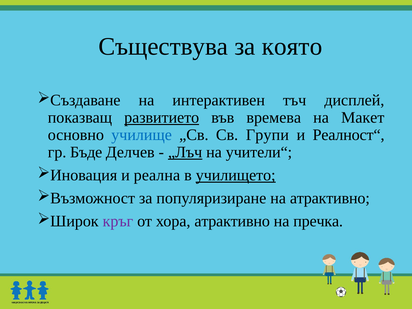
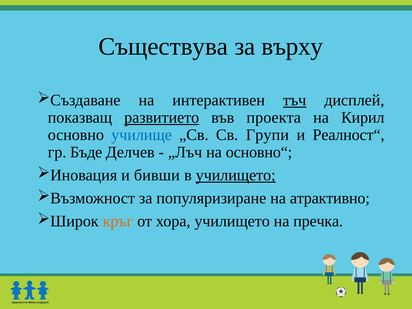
която: която -> върху
тъч underline: none -> present
времева: времева -> проекта
Макет: Макет -> Кирил
„Лъч underline: present -> none
учители“: учители“ -> основно“
реална: реална -> бивши
кръг colour: purple -> orange
хора атрактивно: атрактивно -> училището
